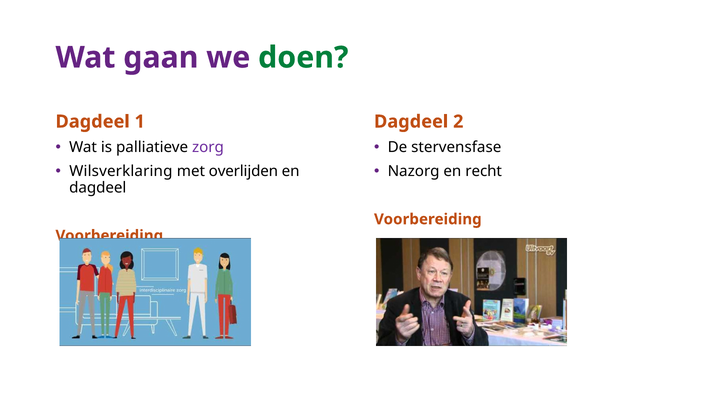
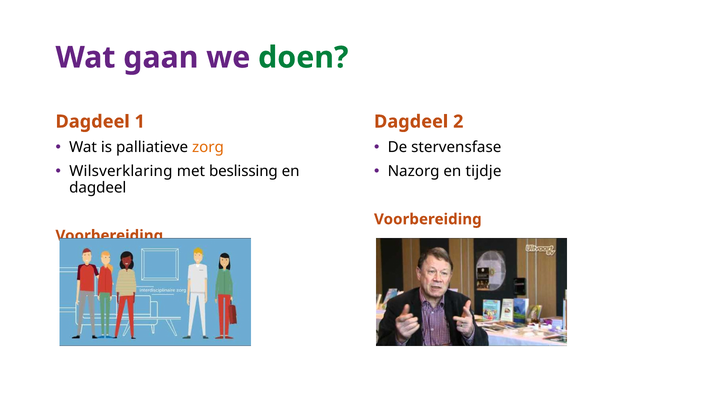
zorg colour: purple -> orange
overlijden: overlijden -> beslissing
recht: recht -> tijdje
